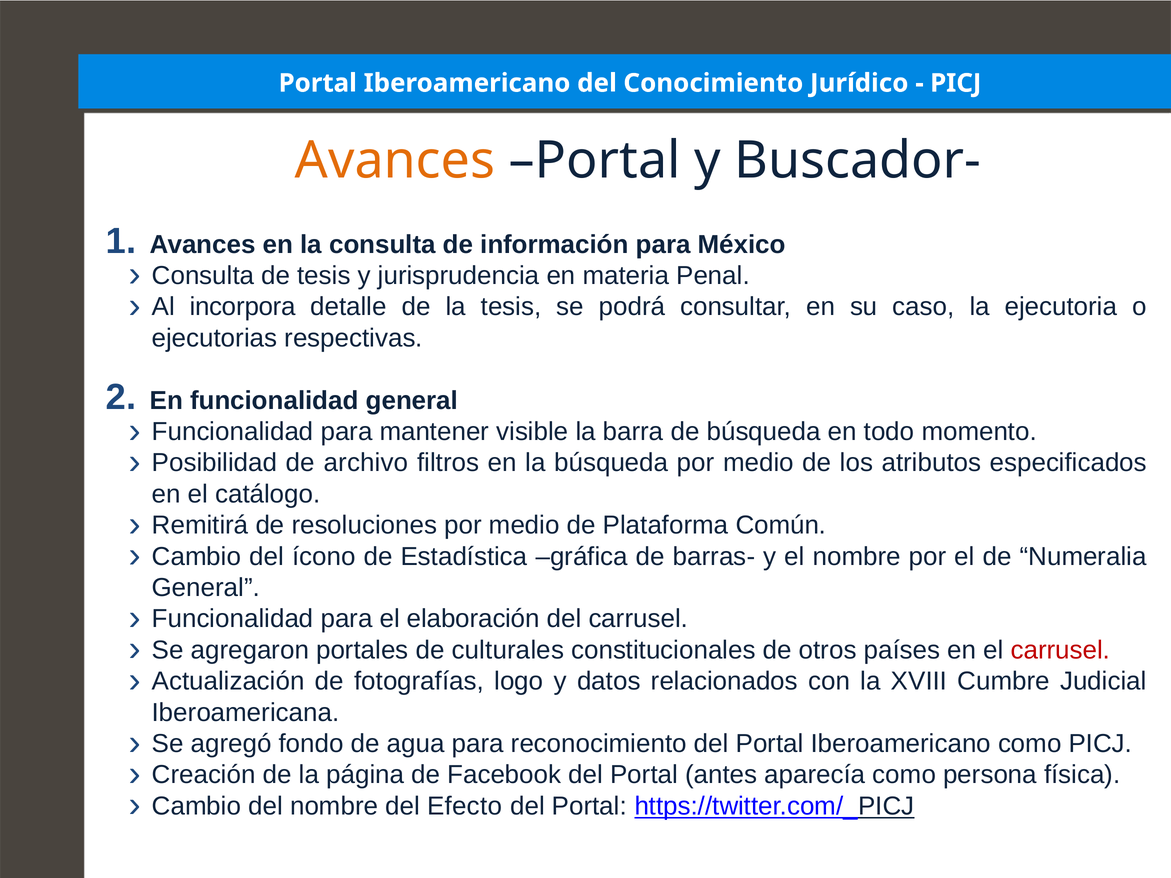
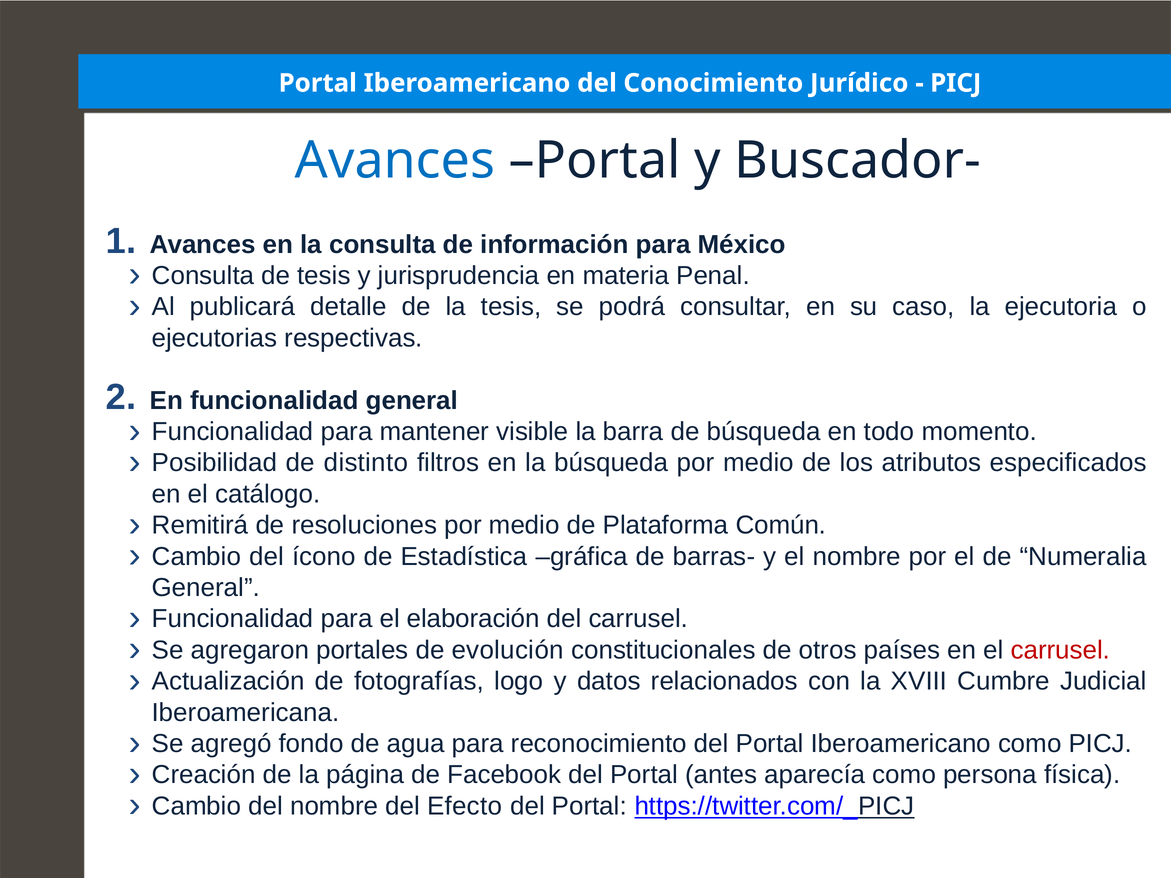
Avances at (395, 160) colour: orange -> blue
incorpora: incorpora -> publicará
archivo: archivo -> distinto
culturales: culturales -> evolución
